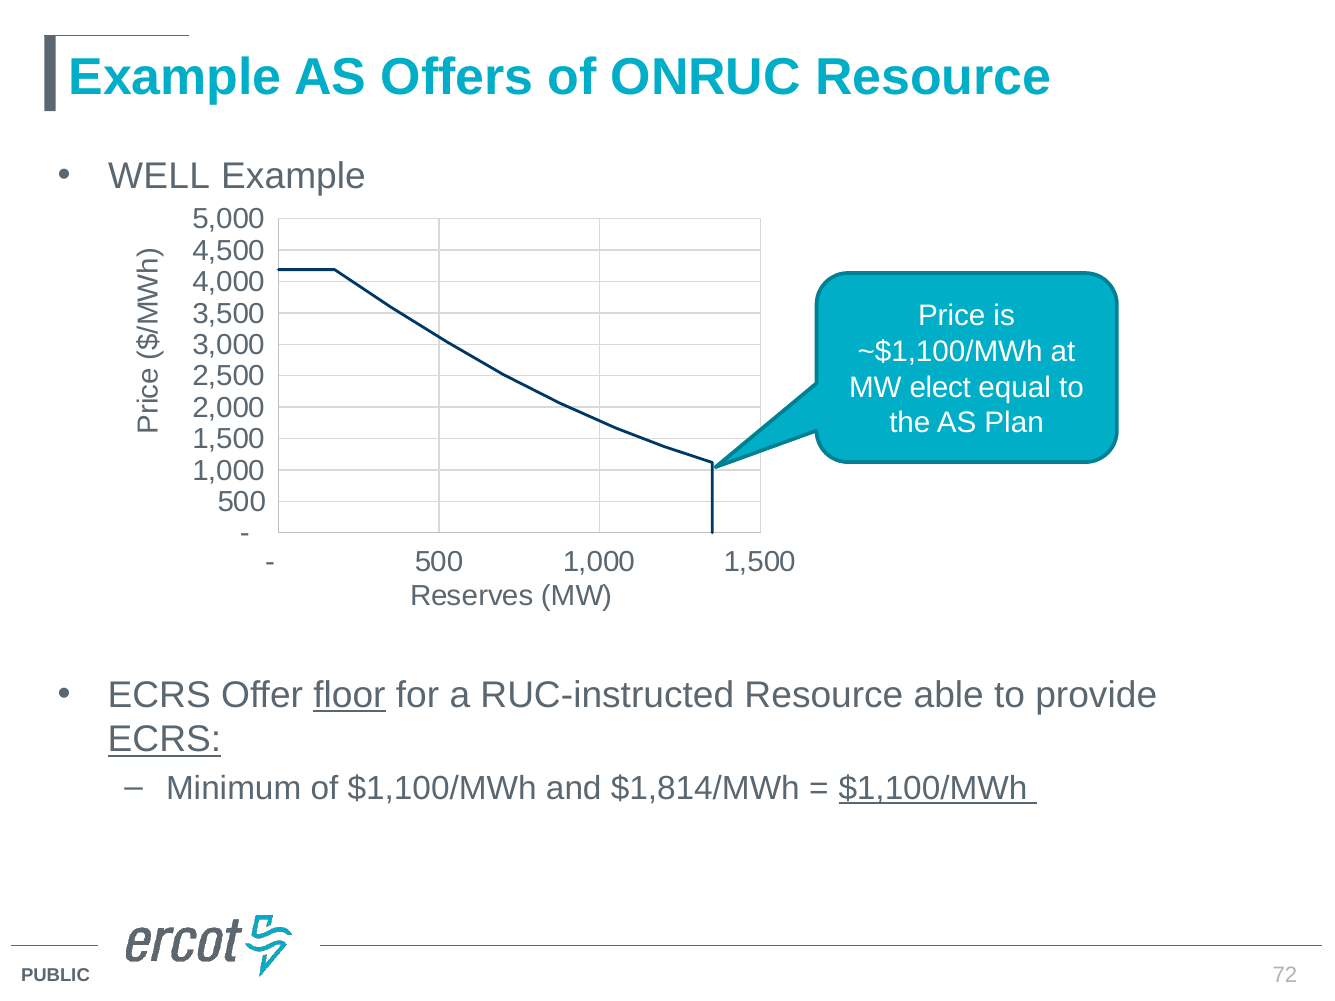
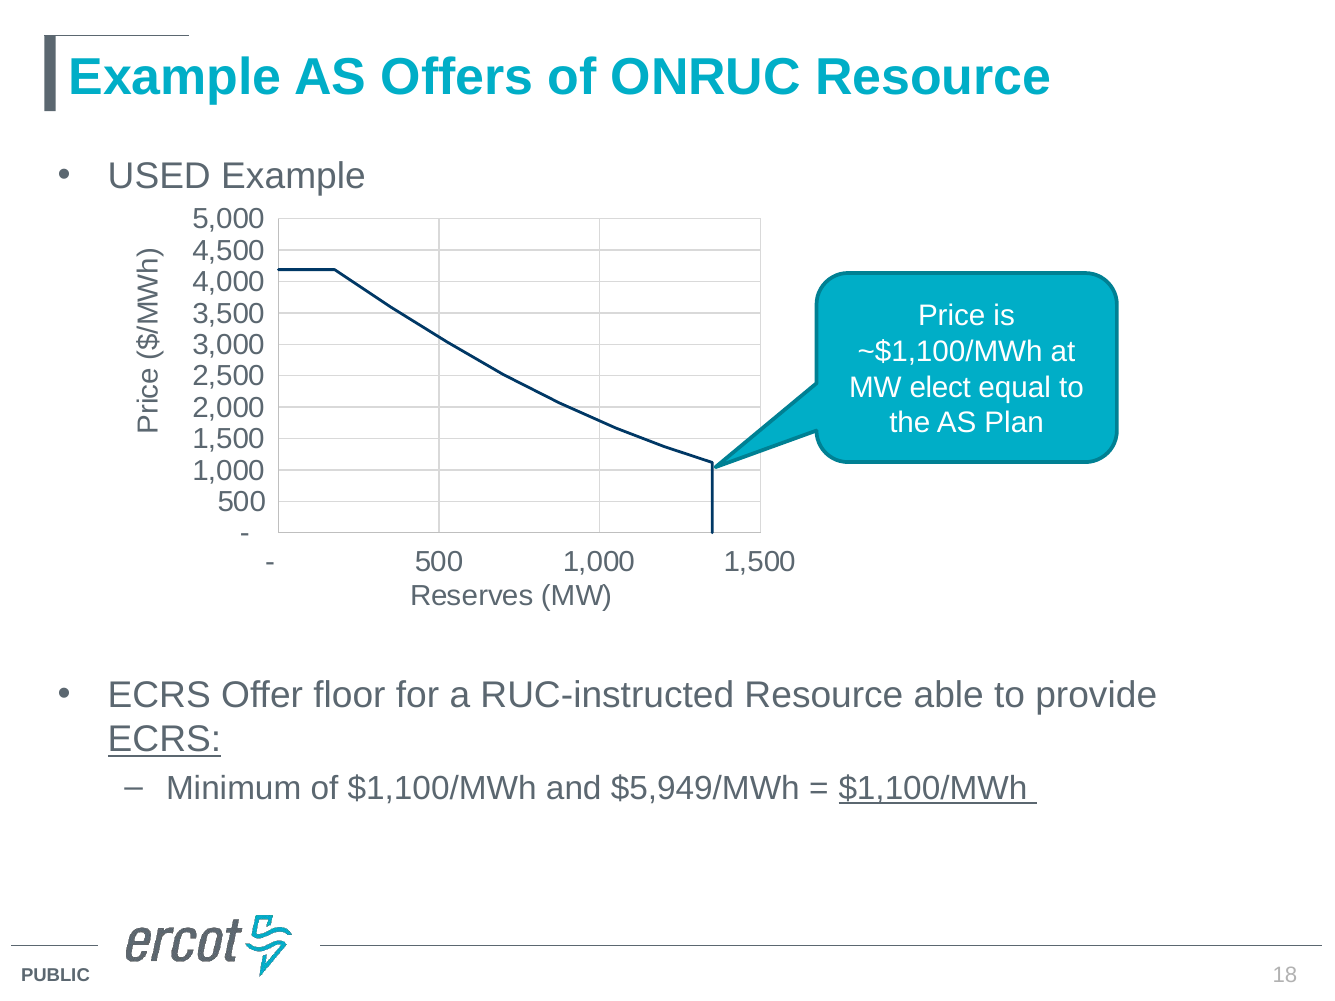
WELL: WELL -> USED
floor underline: present -> none
$1,814/MWh: $1,814/MWh -> $5,949/MWh
72: 72 -> 18
